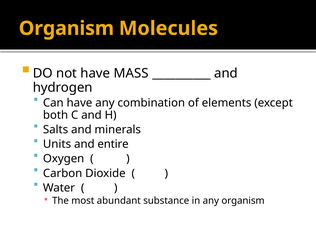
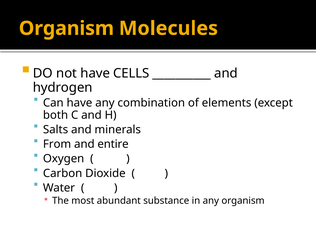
MASS: MASS -> CELLS
Units: Units -> From
